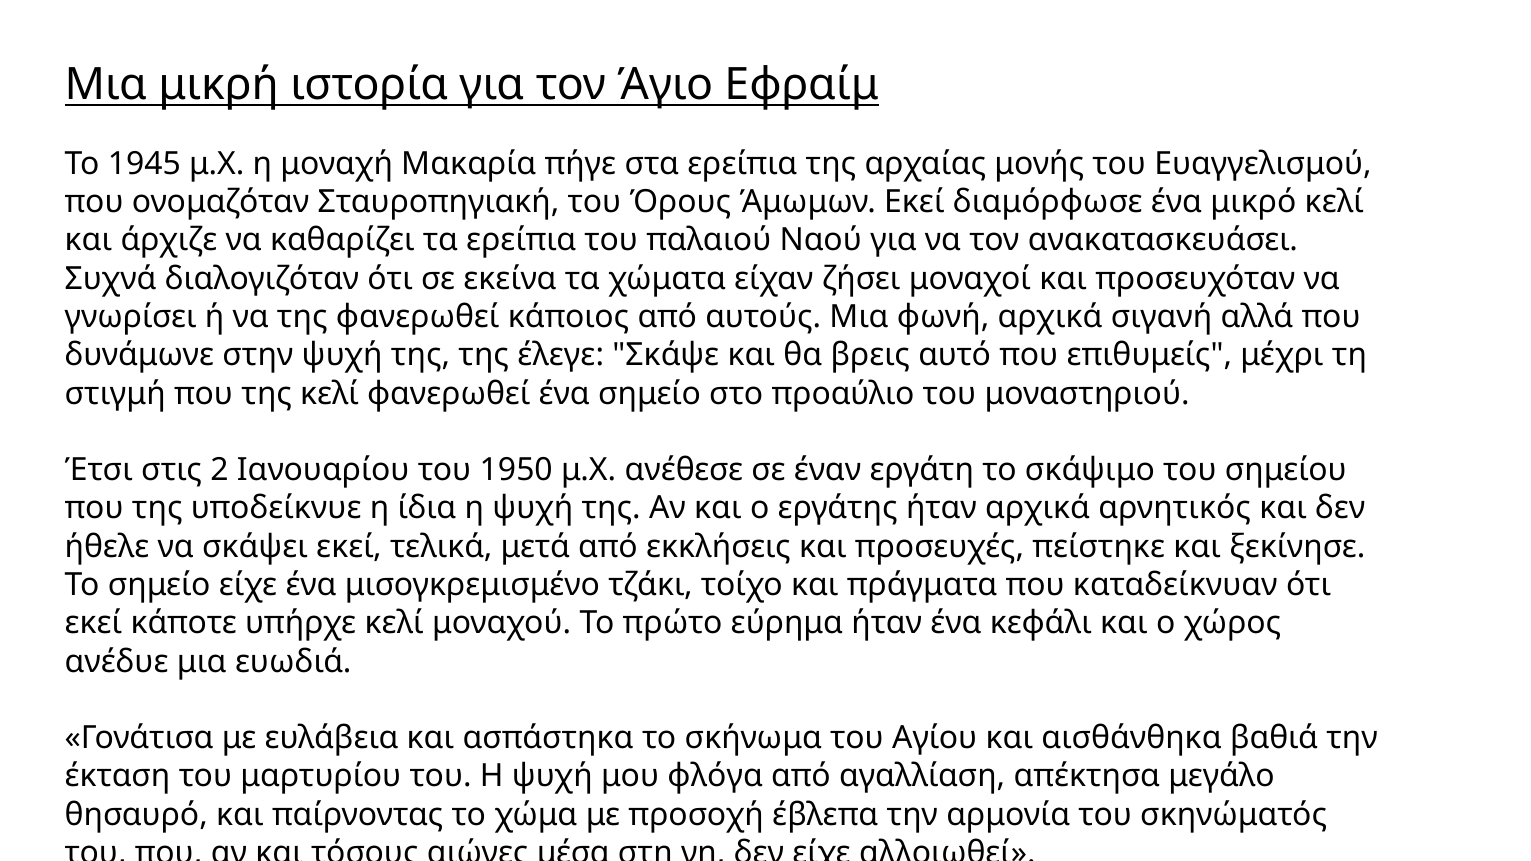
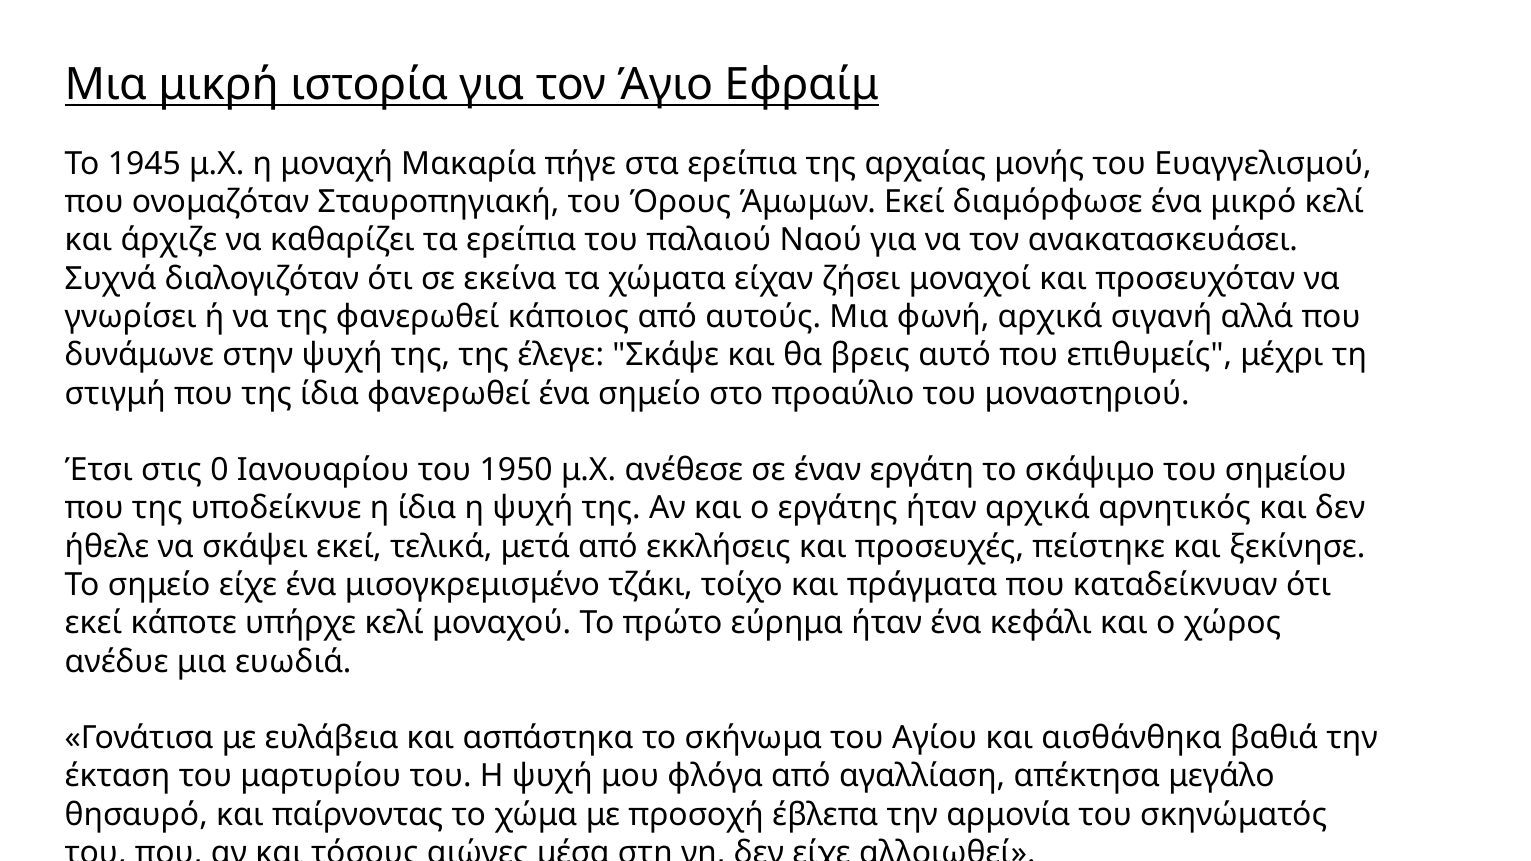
της κελί: κελί -> ίδια
2: 2 -> 0
